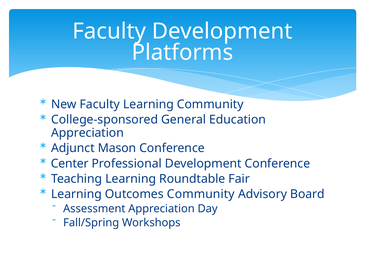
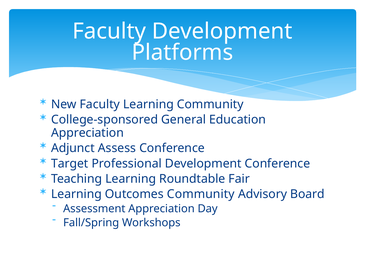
Mason: Mason -> Assess
Center: Center -> Target
